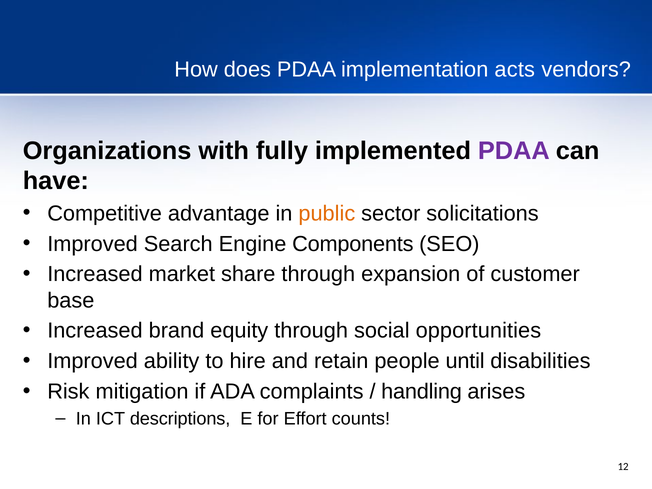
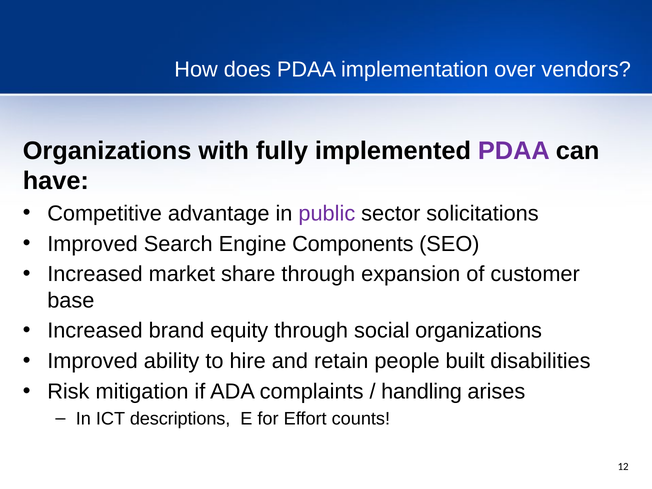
acts: acts -> over
public colour: orange -> purple
social opportunities: opportunities -> organizations
until: until -> built
